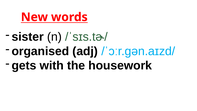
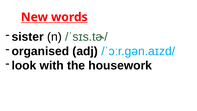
gets: gets -> look
